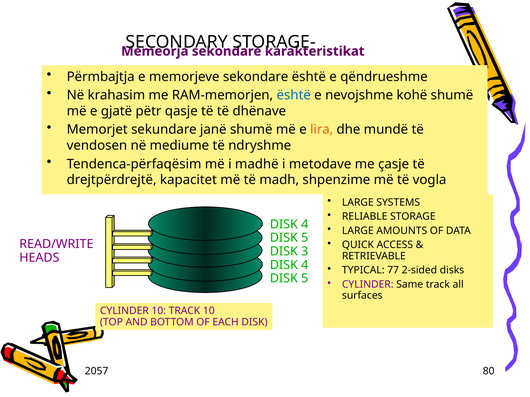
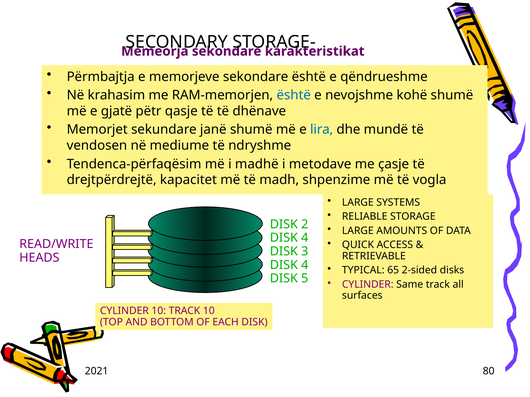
lira colour: orange -> blue
4 at (305, 225): 4 -> 2
5 at (305, 238): 5 -> 4
77: 77 -> 65
2057: 2057 -> 2021
